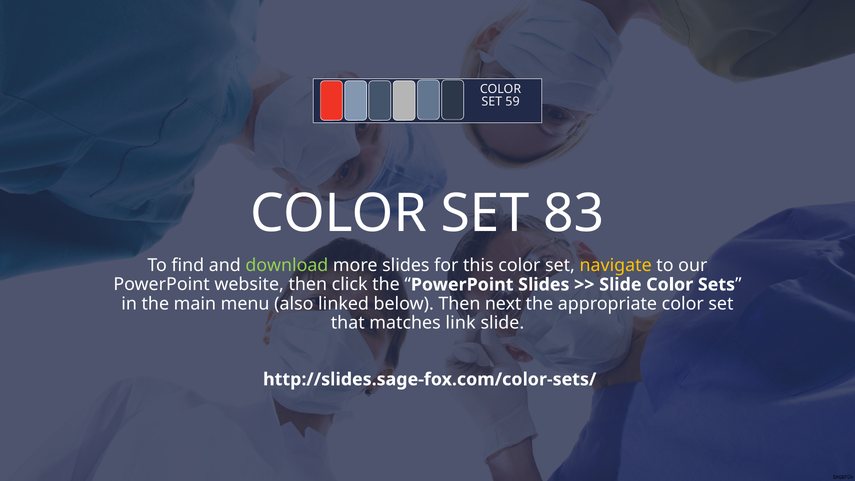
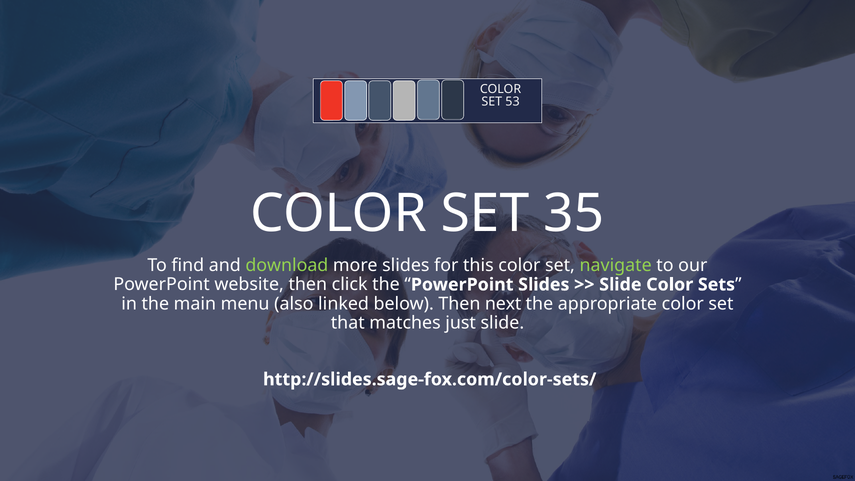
59: 59 -> 53
83: 83 -> 35
navigate colour: yellow -> light green
link: link -> just
